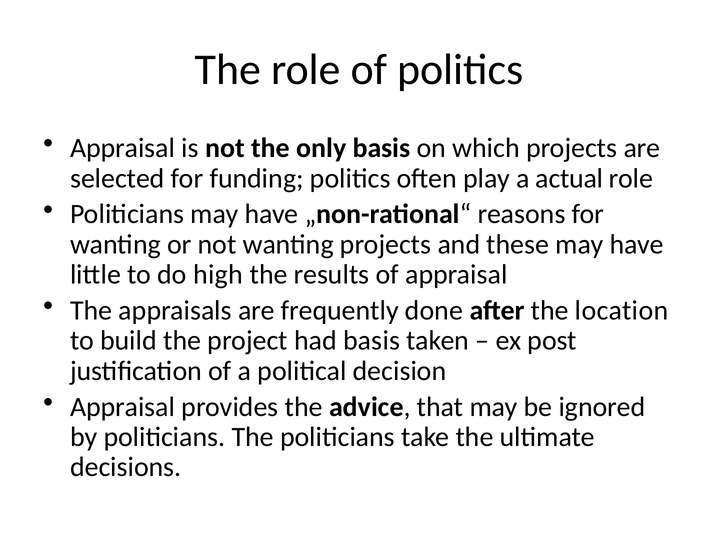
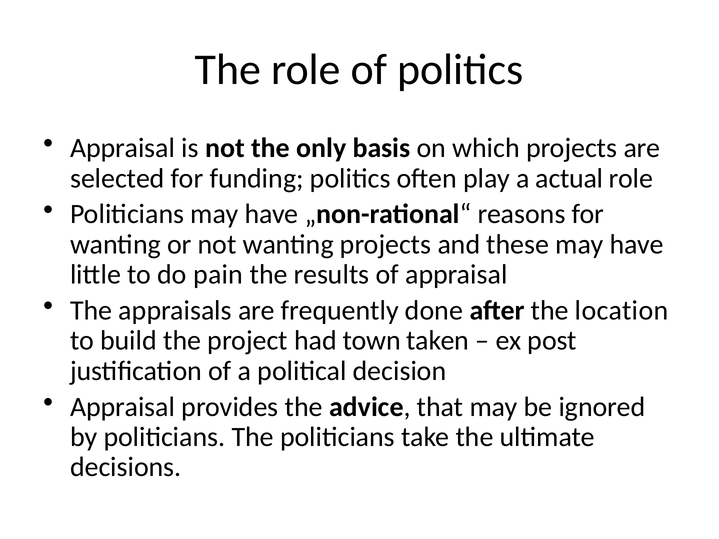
high: high -> pain
had basis: basis -> town
